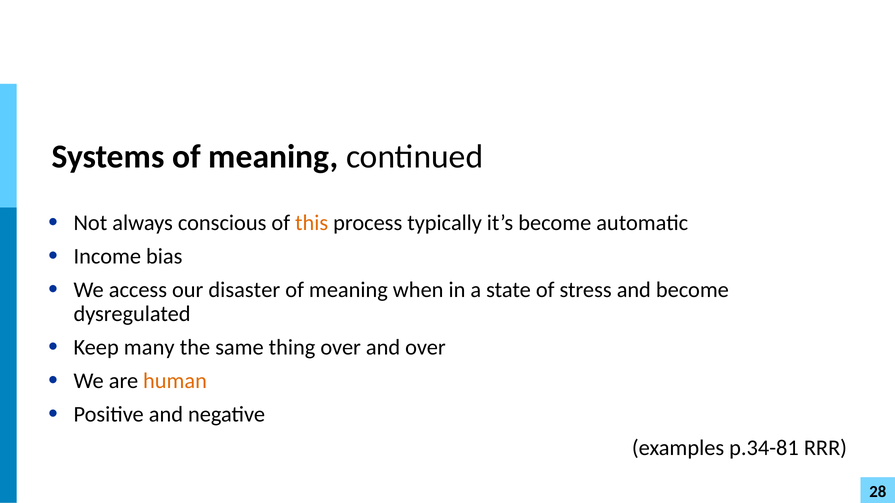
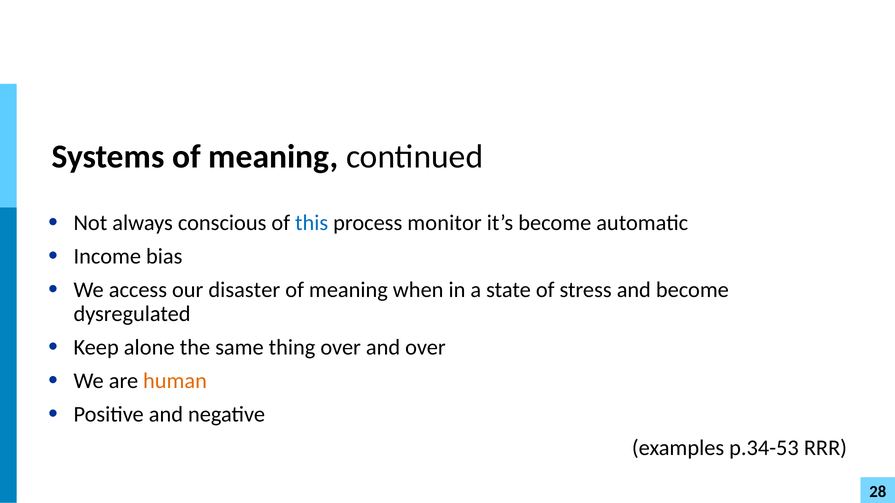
this colour: orange -> blue
typically: typically -> monitor
many: many -> alone
p.34-81: p.34-81 -> p.34-53
